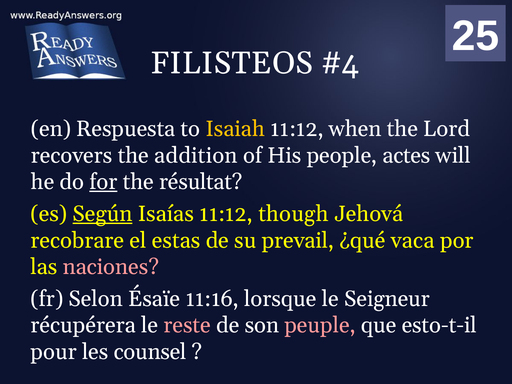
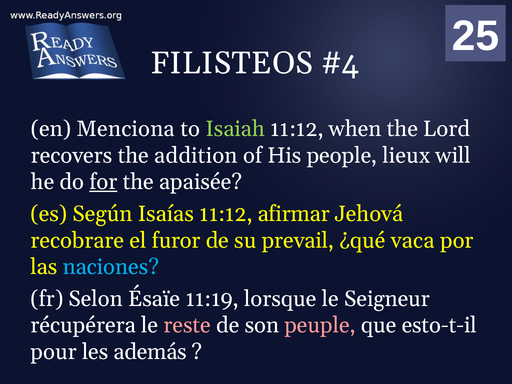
Respuesta: Respuesta -> Menciona
Isaiah colour: yellow -> light green
actes: actes -> lieux
résultat: résultat -> apaisée
Según underline: present -> none
though: though -> afirmar
estas: estas -> furor
naciones colour: pink -> light blue
11:16: 11:16 -> 11:19
counsel: counsel -> además
